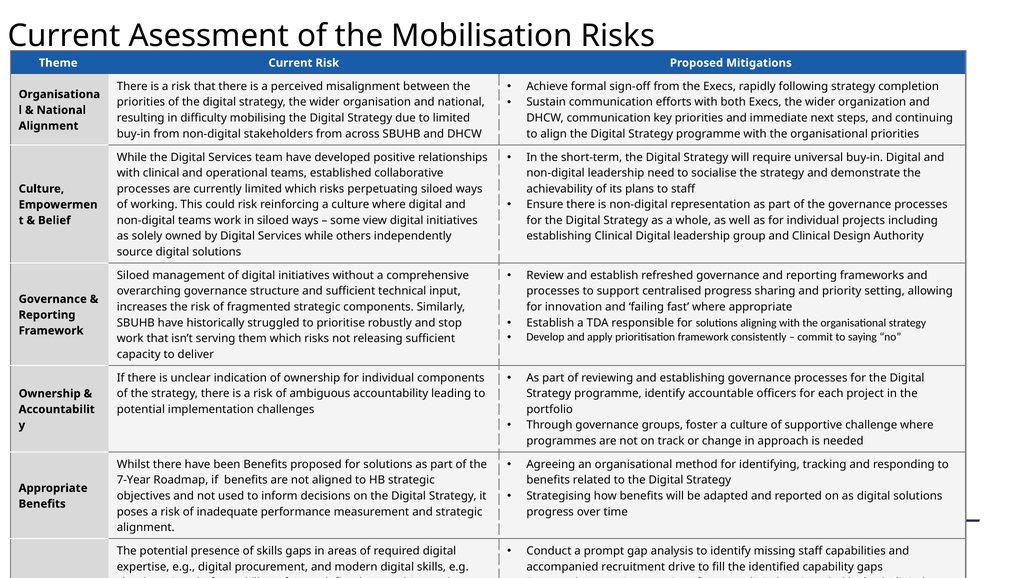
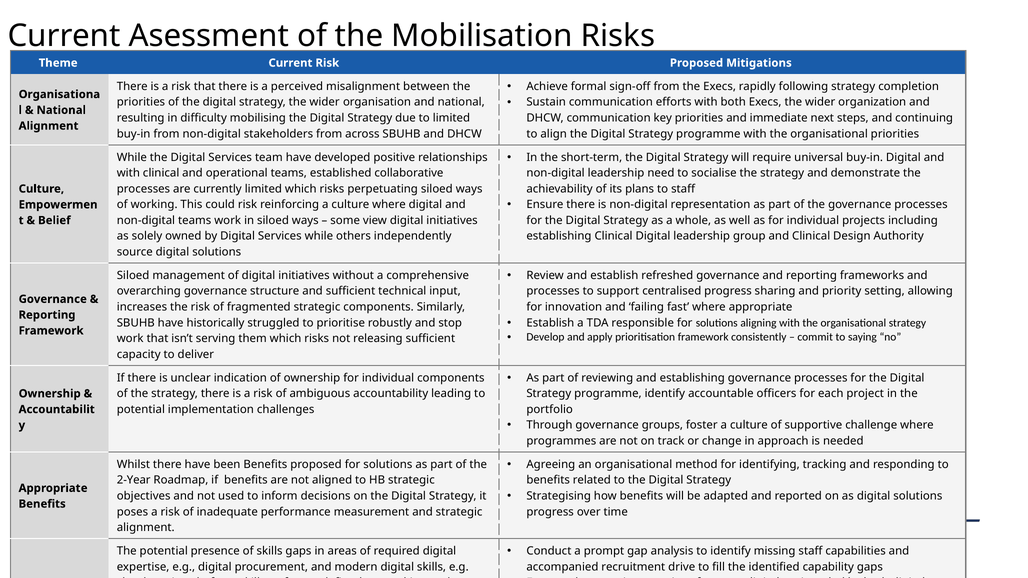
7-Year: 7-Year -> 2-Year
